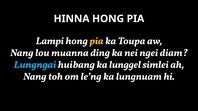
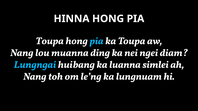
Lampi at (50, 41): Lampi -> Toupa
pia at (96, 41) colour: yellow -> light blue
lunggel: lunggel -> luanna
